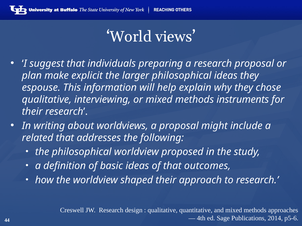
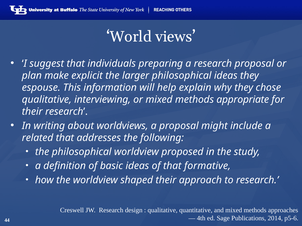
instruments: instruments -> appropriate
outcomes: outcomes -> formative
